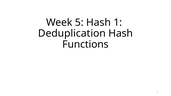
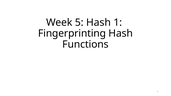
Deduplication: Deduplication -> Fingerprinting
